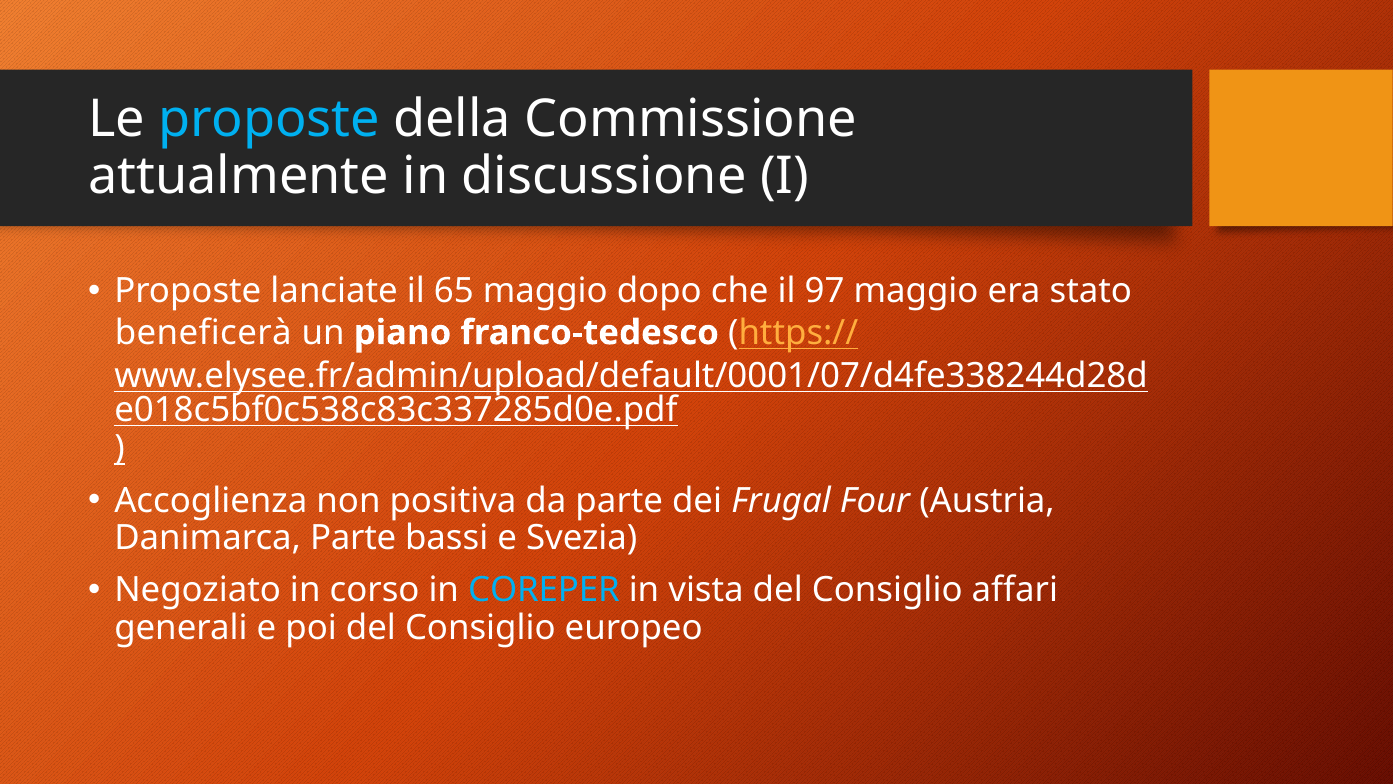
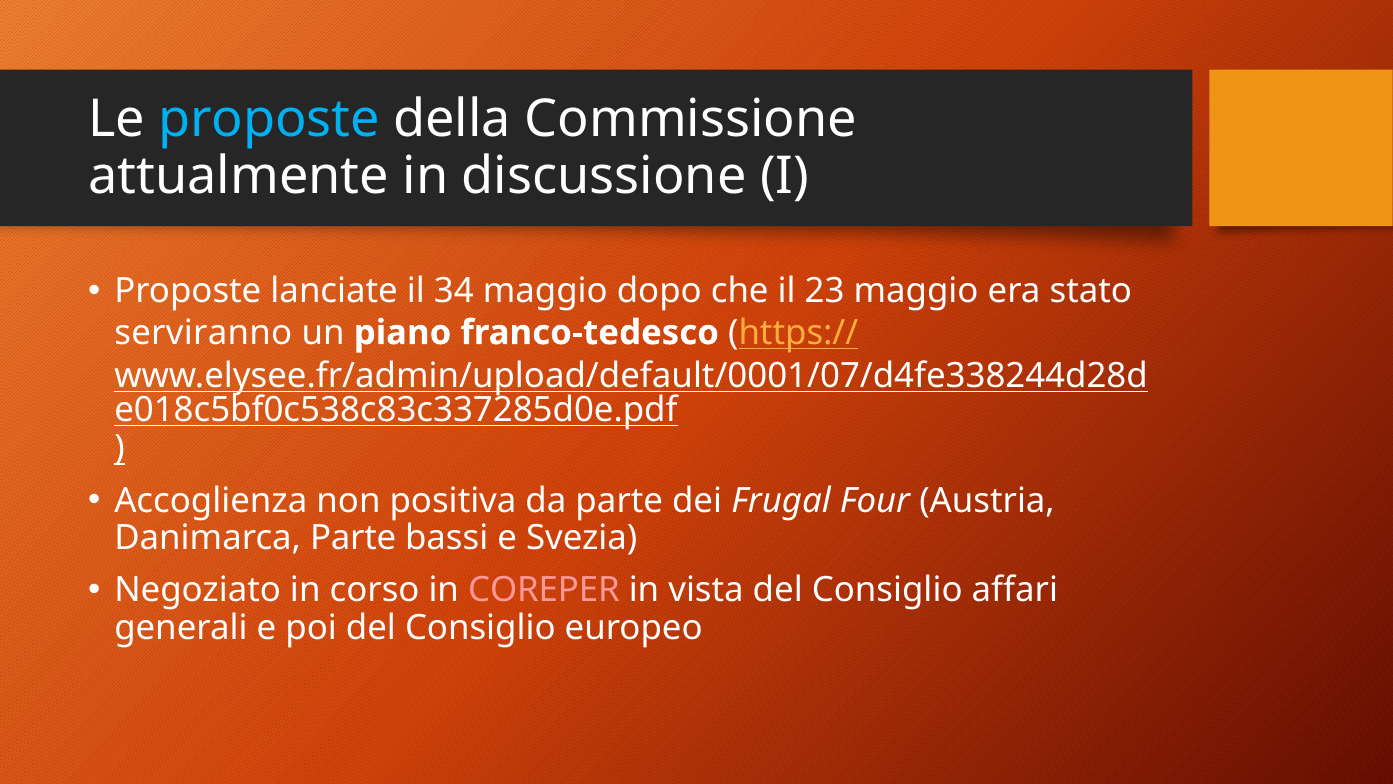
65: 65 -> 34
97: 97 -> 23
beneficerà: beneficerà -> serviranno
COREPER colour: light blue -> pink
